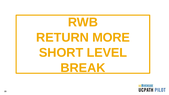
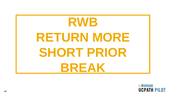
LEVEL: LEVEL -> PRIOR
